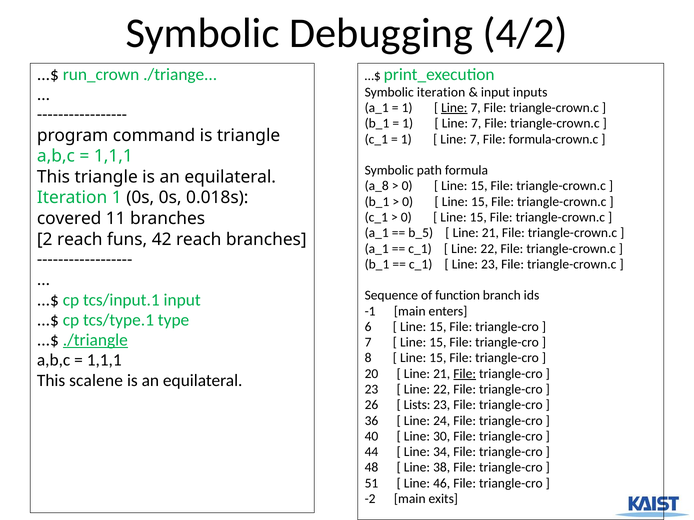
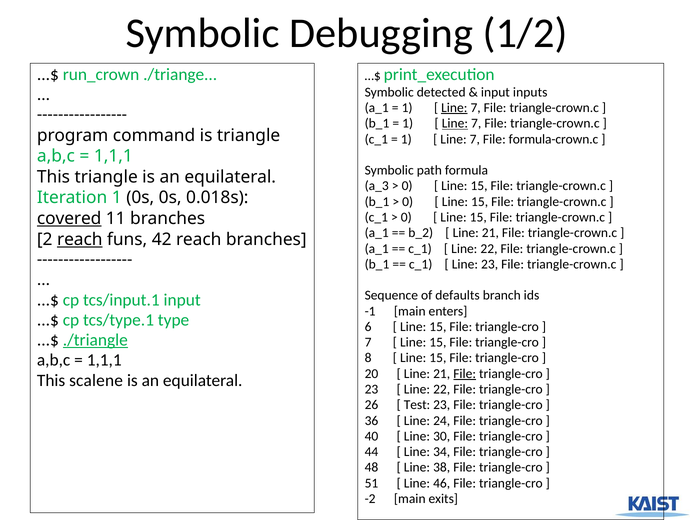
4/2: 4/2 -> 1/2
Symbolic iteration: iteration -> detected
Line at (455, 124) underline: none -> present
a_8: a_8 -> a_3
covered underline: none -> present
b_5: b_5 -> b_2
reach at (80, 240) underline: none -> present
function: function -> defaults
Lists: Lists -> Test
